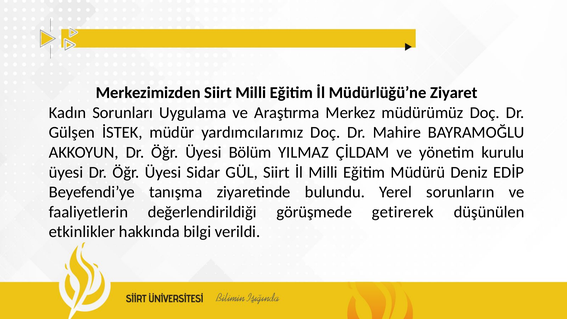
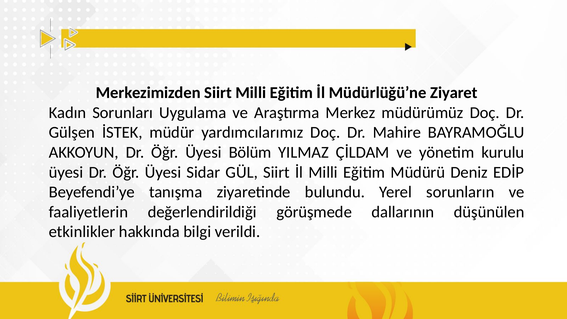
getirerek: getirerek -> dallarının
